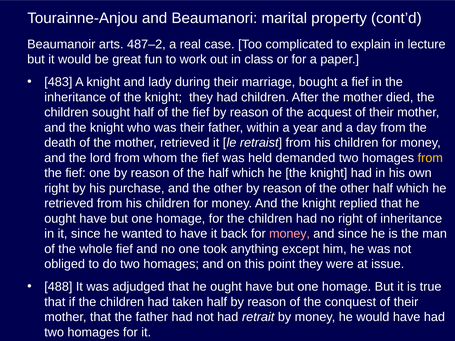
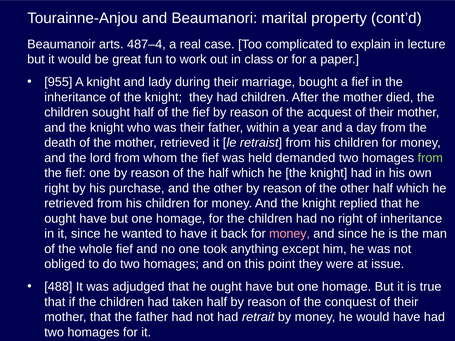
487–2: 487–2 -> 487–4
483: 483 -> 955
from at (430, 158) colour: yellow -> light green
